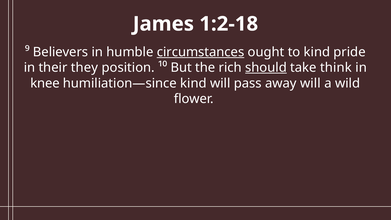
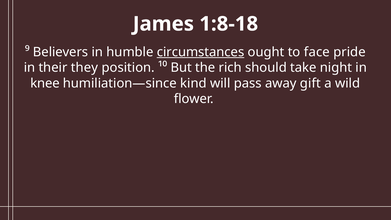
1:2-18: 1:2-18 -> 1:8-18
to kind: kind -> face
should underline: present -> none
think: think -> night
away will: will -> gift
